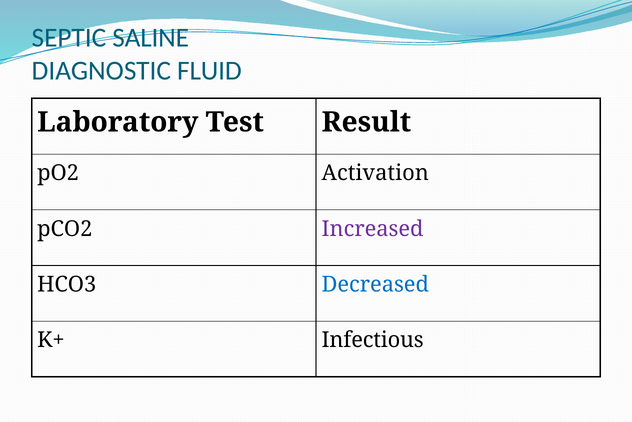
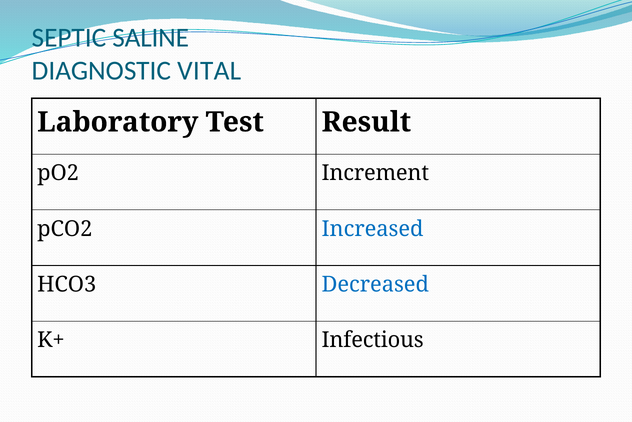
FLUID: FLUID -> VITAL
Activation: Activation -> Increment
Increased colour: purple -> blue
